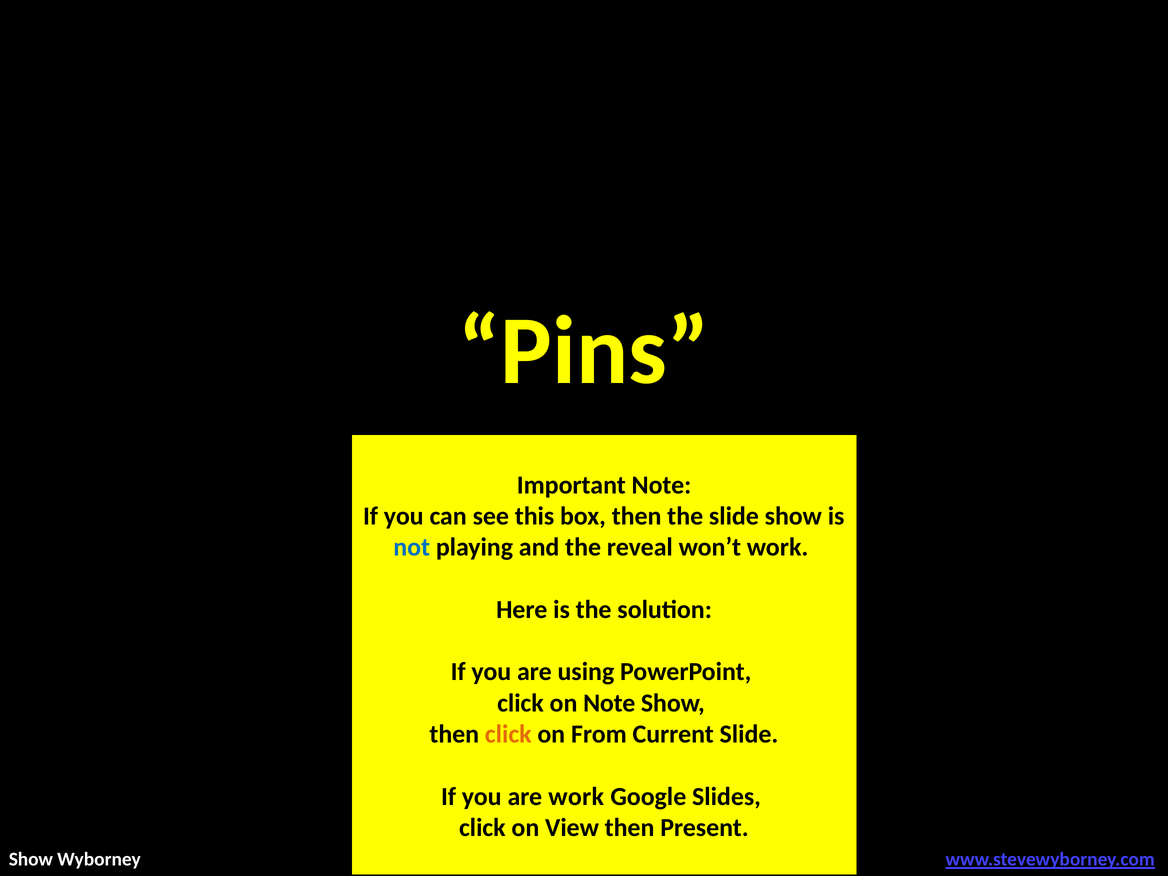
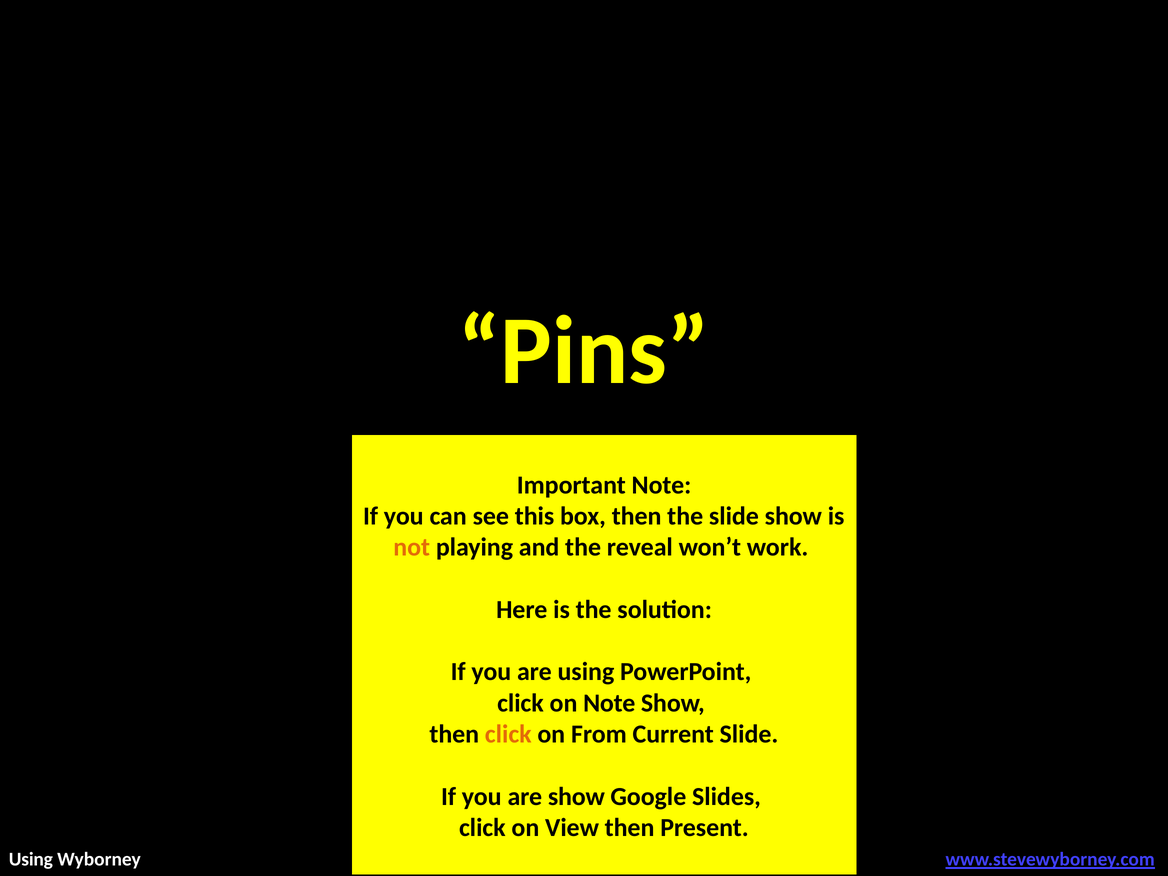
not colour: blue -> orange
are work: work -> show
Show at (31, 859): Show -> Using
